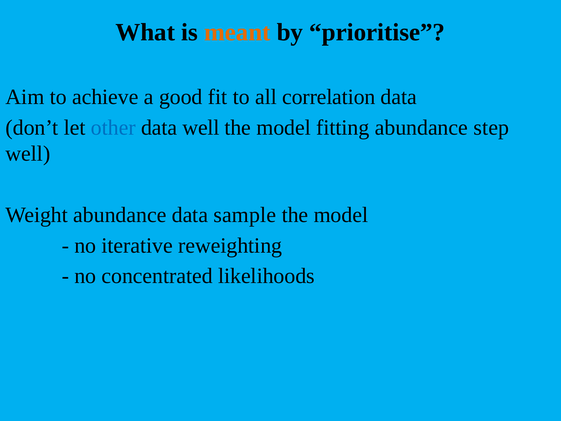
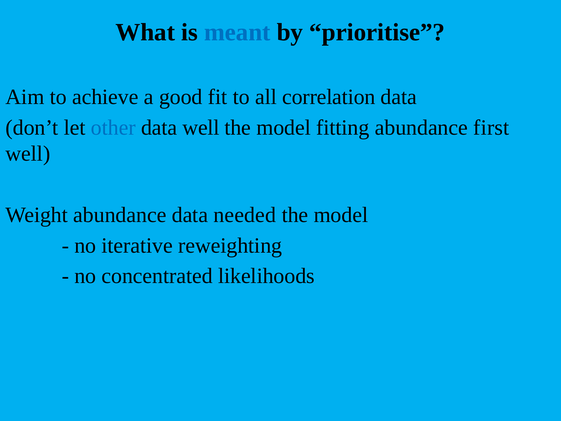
meant colour: orange -> blue
step: step -> first
sample: sample -> needed
